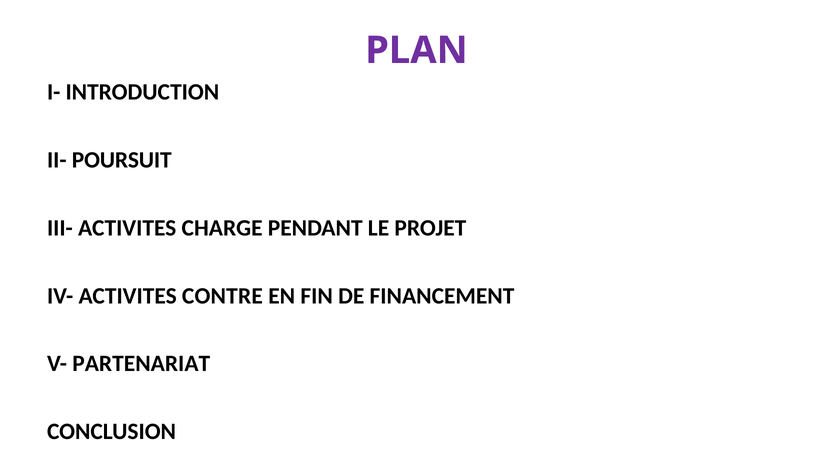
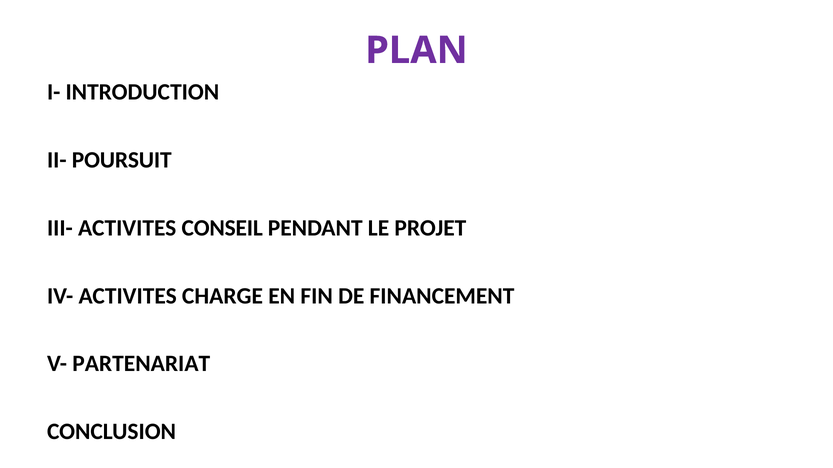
CHARGE: CHARGE -> CONSEIL
CONTRE: CONTRE -> CHARGE
